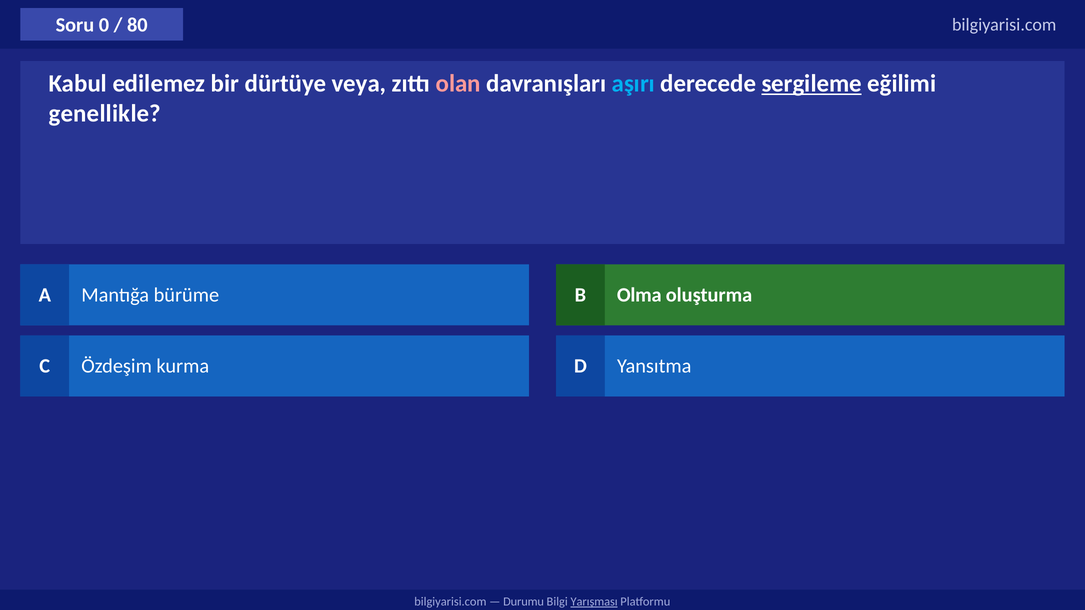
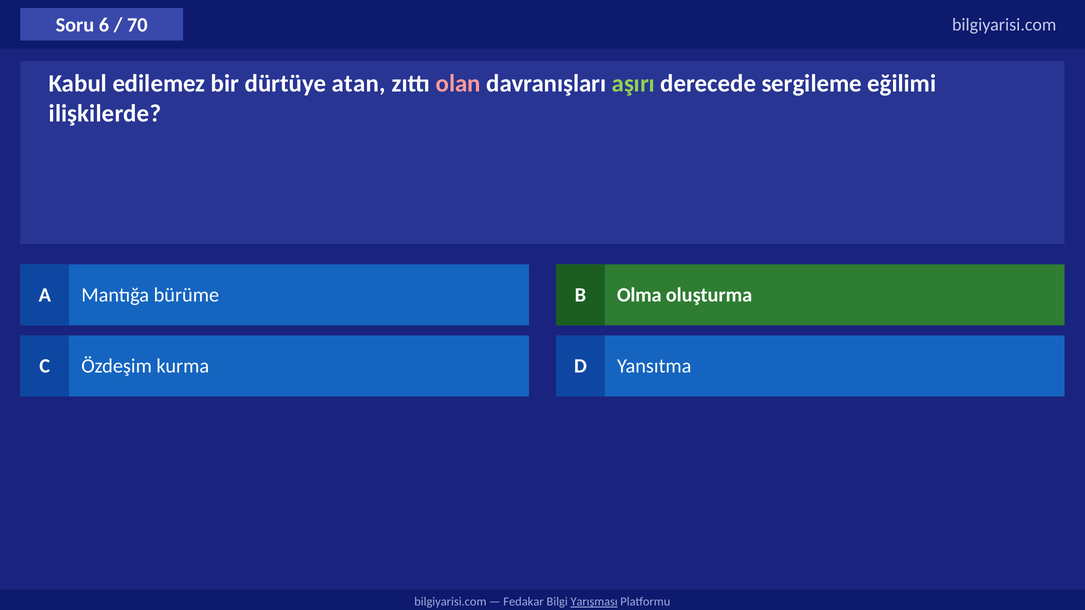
0: 0 -> 6
80: 80 -> 70
veya: veya -> atan
aşırı colour: light blue -> light green
sergileme underline: present -> none
genellikle: genellikle -> ilişkilerde
Durumu: Durumu -> Fedakar
